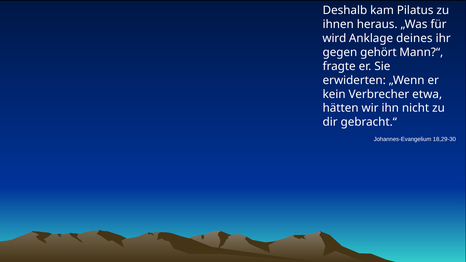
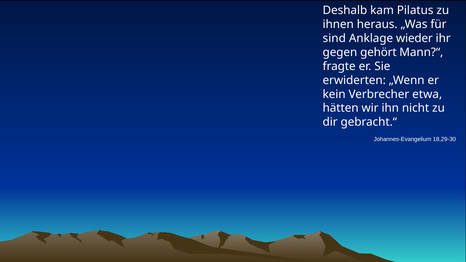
wird: wird -> sind
deines: deines -> wieder
